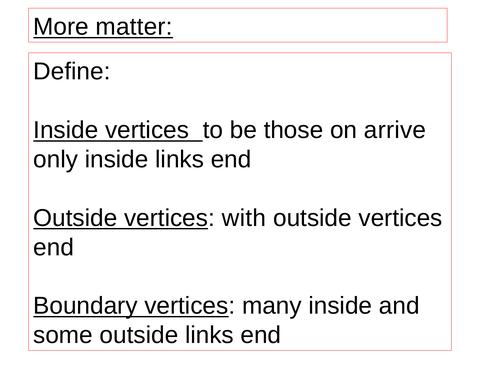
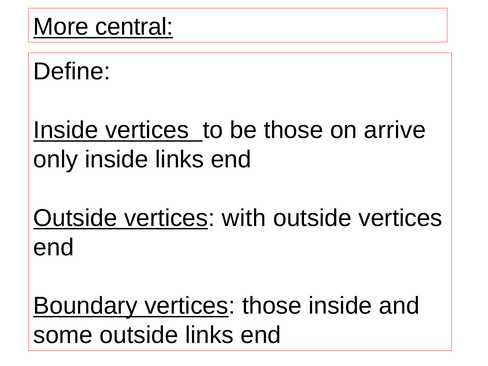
matter: matter -> central
vertices many: many -> those
